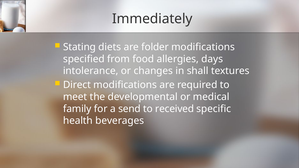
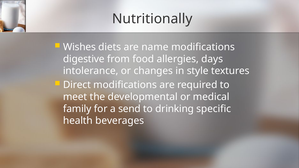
Immediately: Immediately -> Nutritionally
Stating: Stating -> Wishes
folder: folder -> name
specified: specified -> digestive
shall: shall -> style
received: received -> drinking
